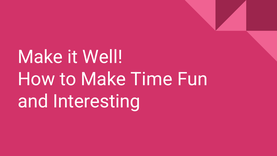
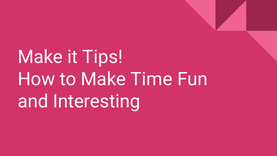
Well: Well -> Tips
